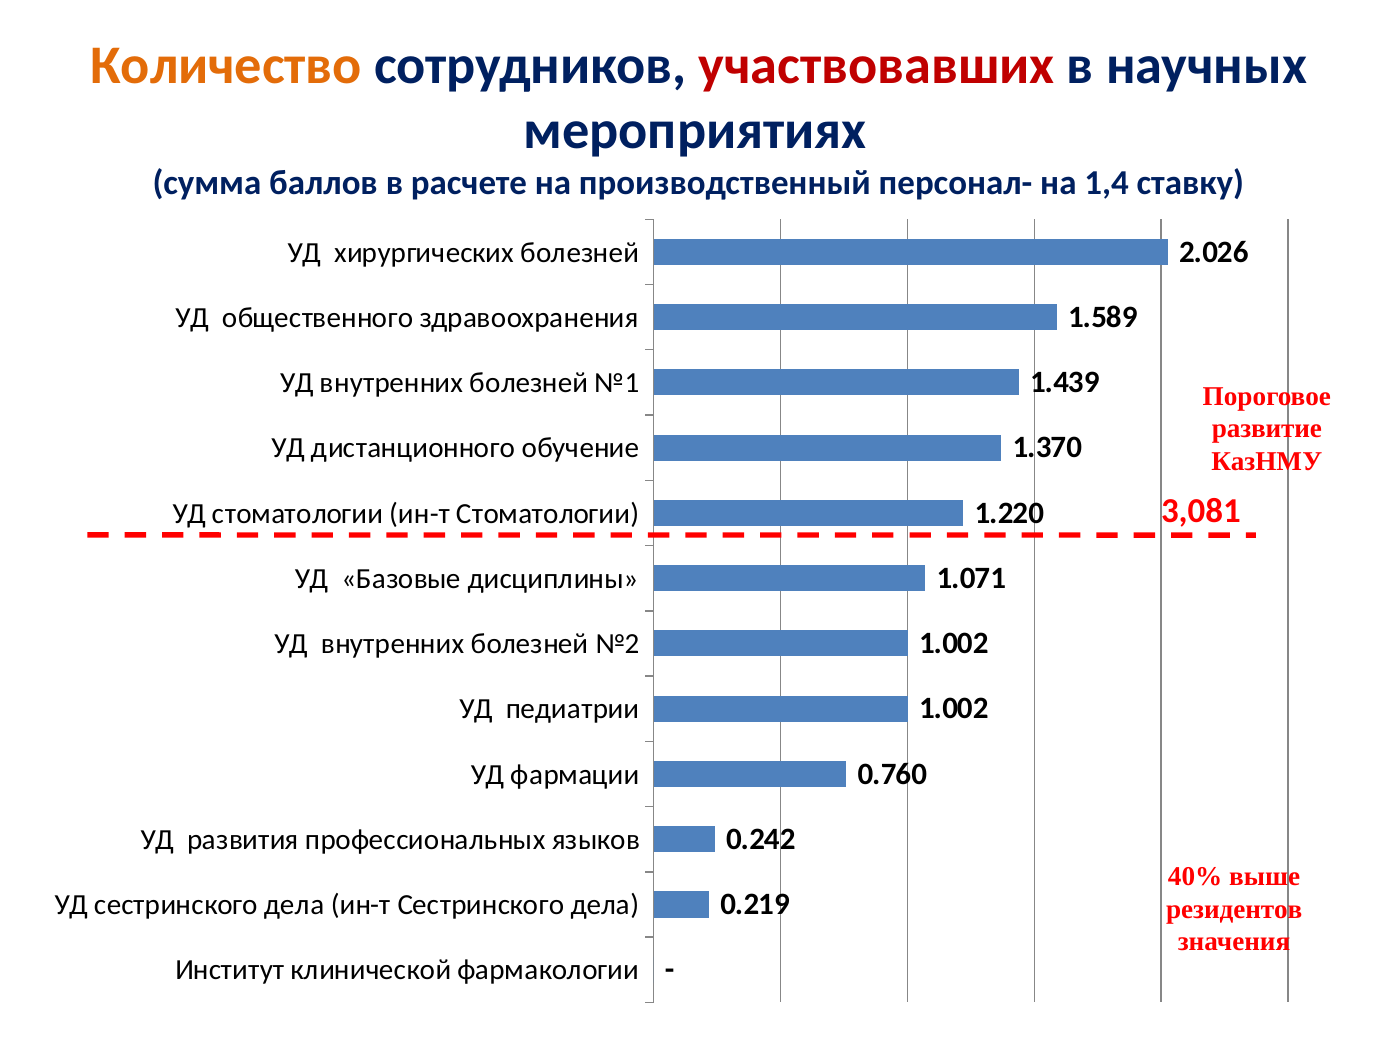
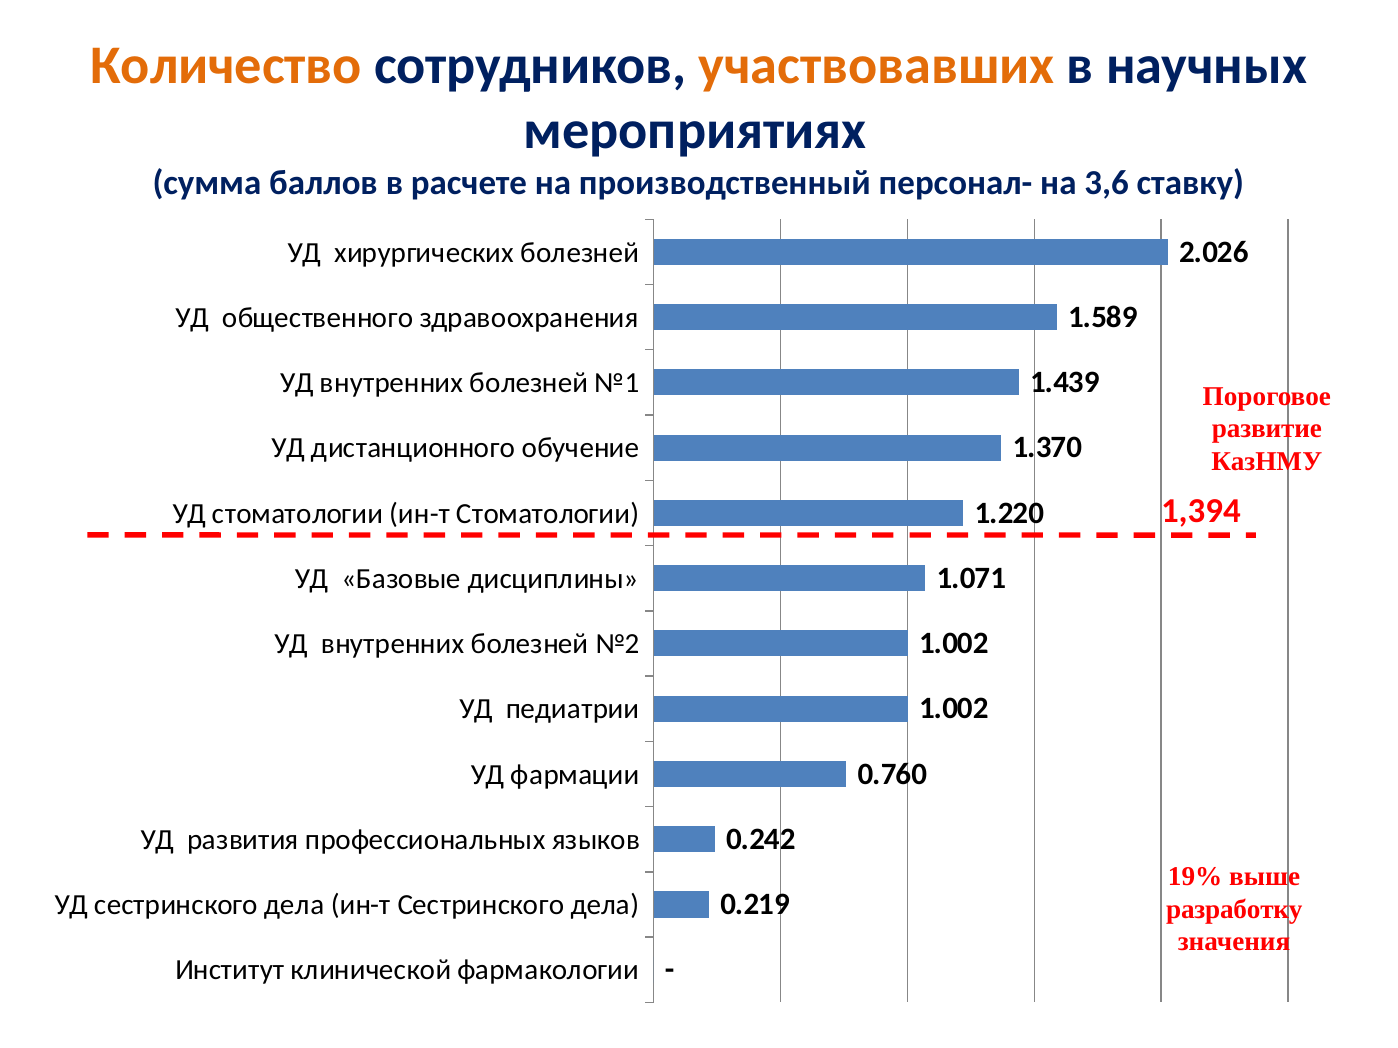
участвовавших colour: red -> orange
1,4: 1,4 -> 3,6
3,081: 3,081 -> 1,394
40%: 40% -> 19%
резидентов: резидентов -> разработку
